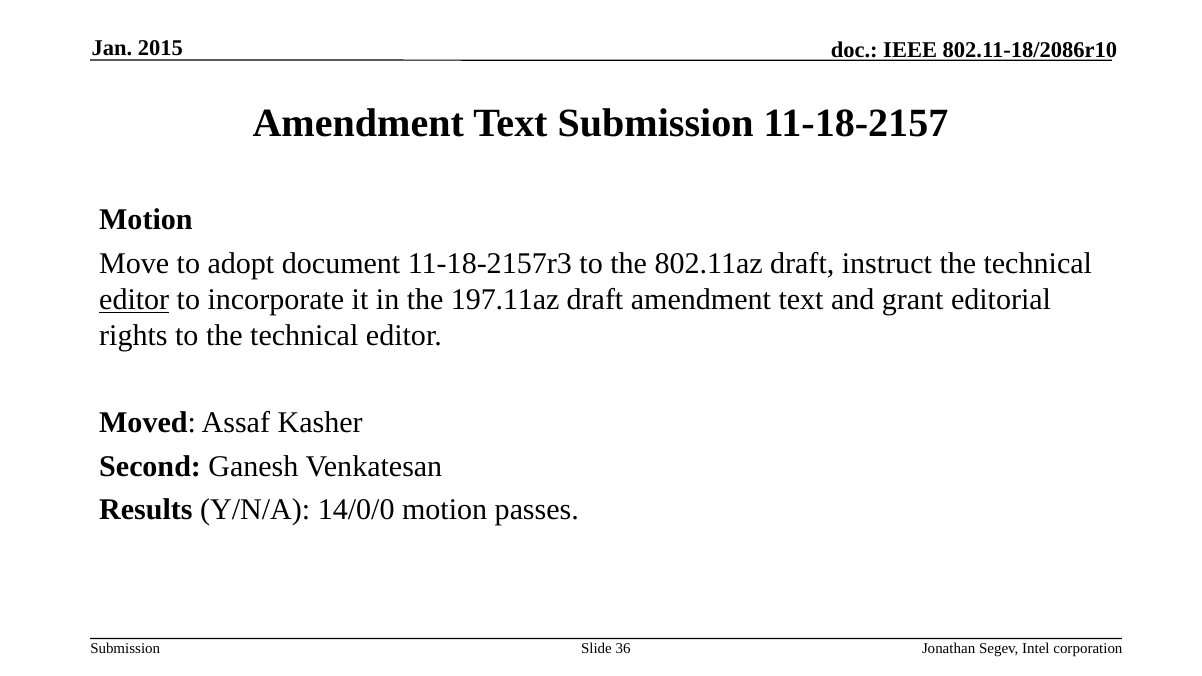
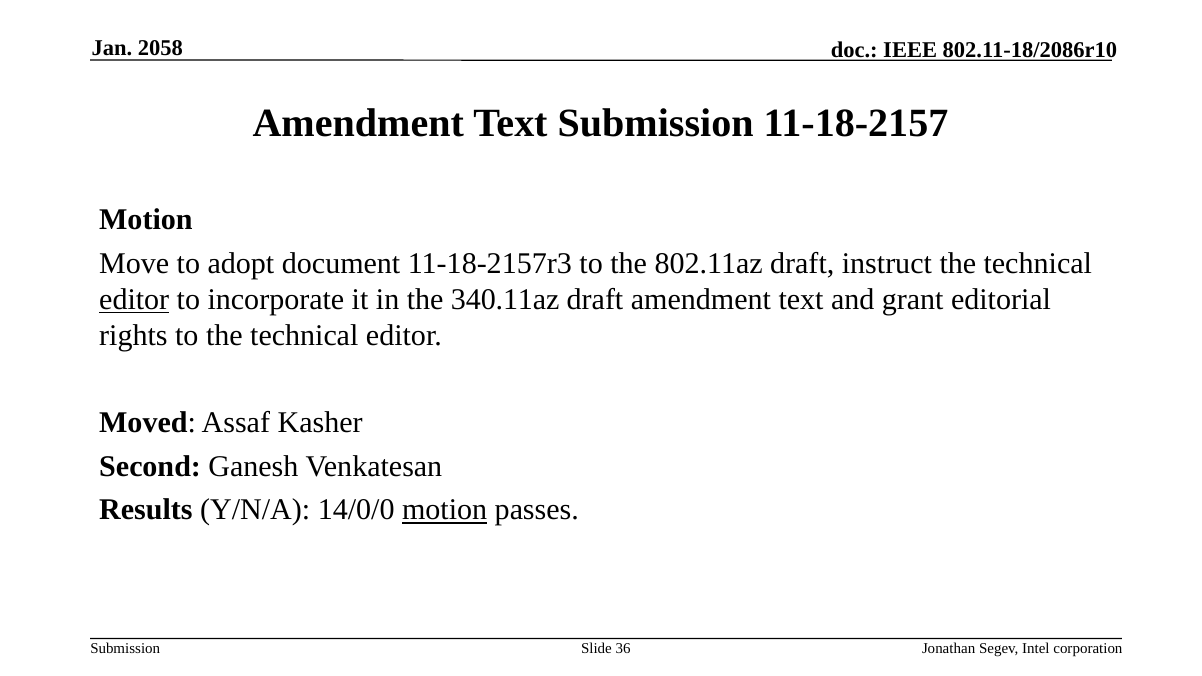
2015: 2015 -> 2058
197.11az: 197.11az -> 340.11az
motion at (445, 510) underline: none -> present
